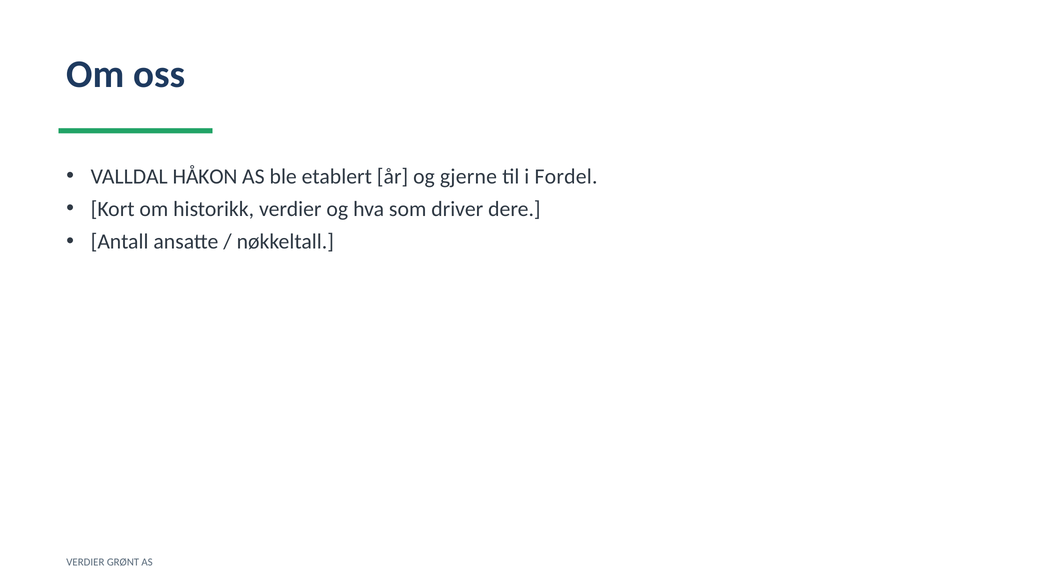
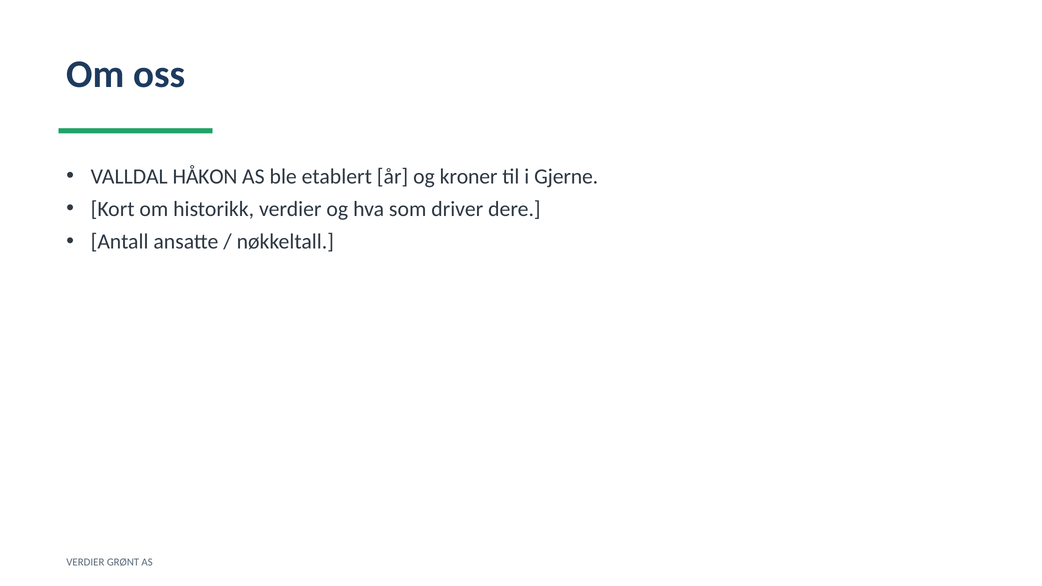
gjerne: gjerne -> kroner
Fordel: Fordel -> Gjerne
